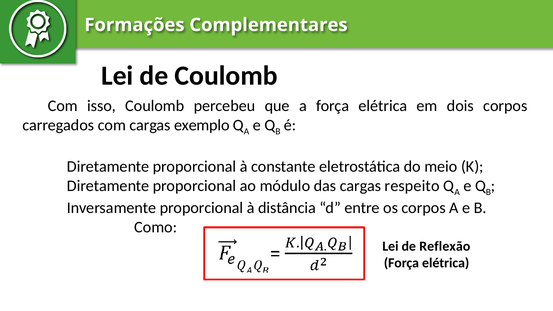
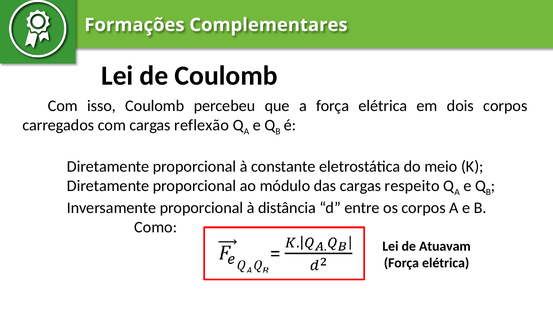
exemplo: exemplo -> reflexão
Reflexão: Reflexão -> Atuavam
